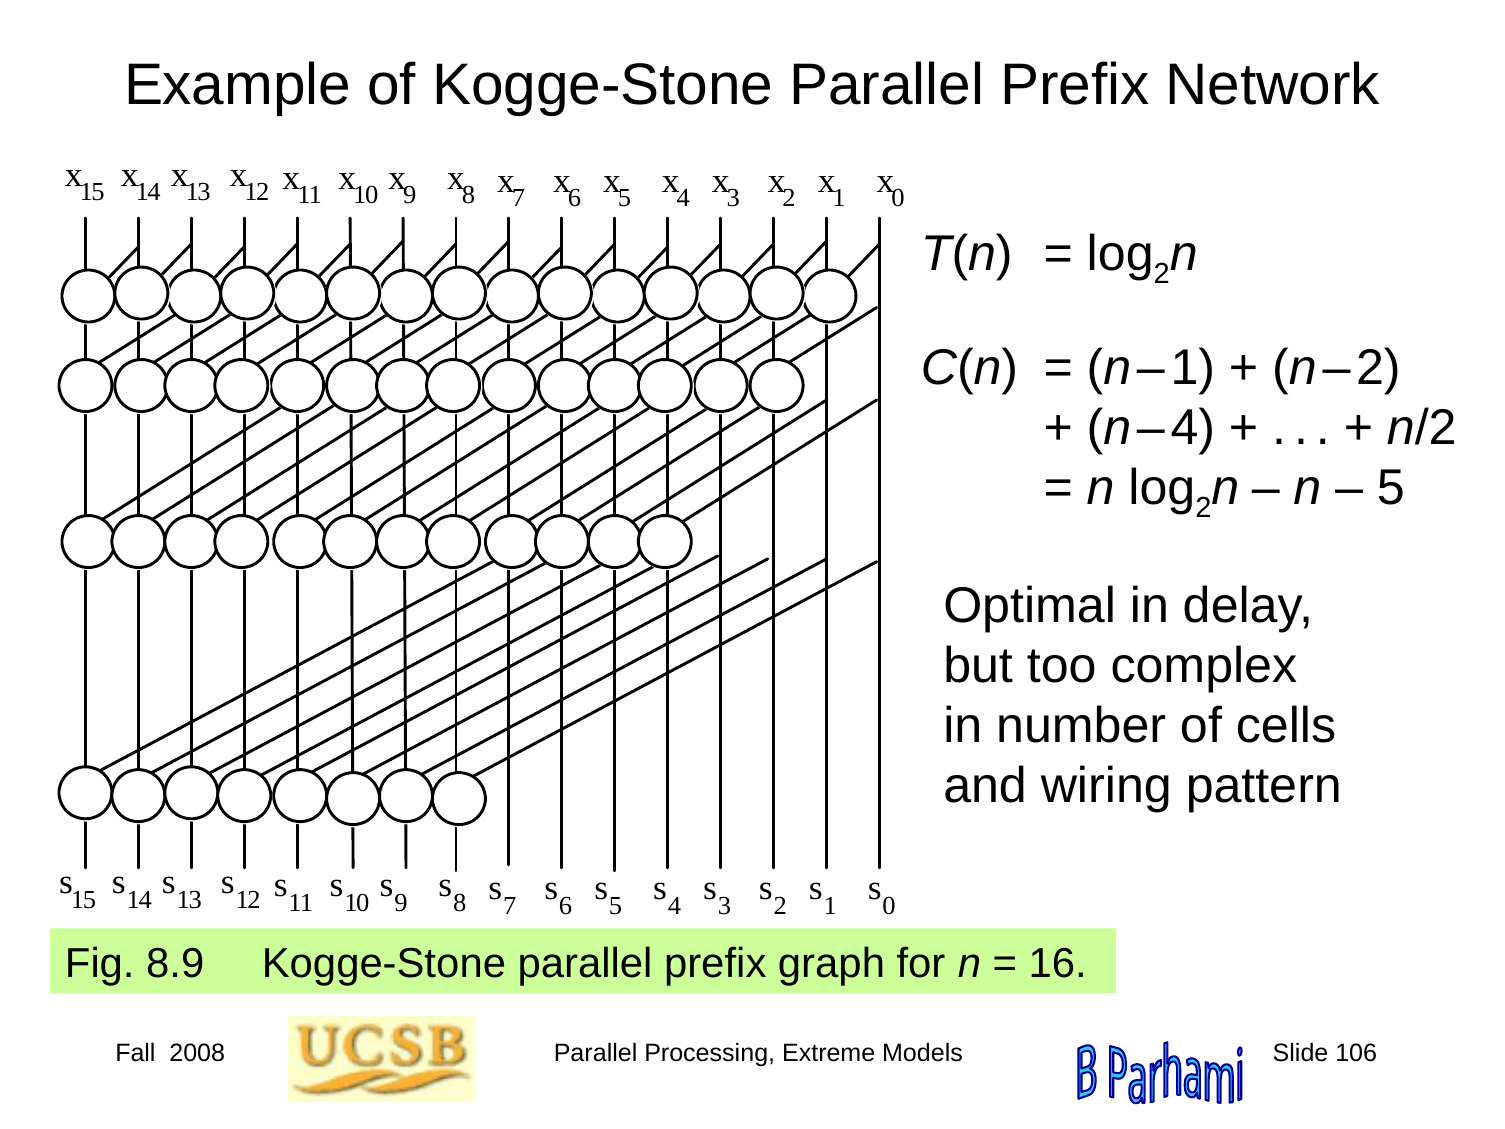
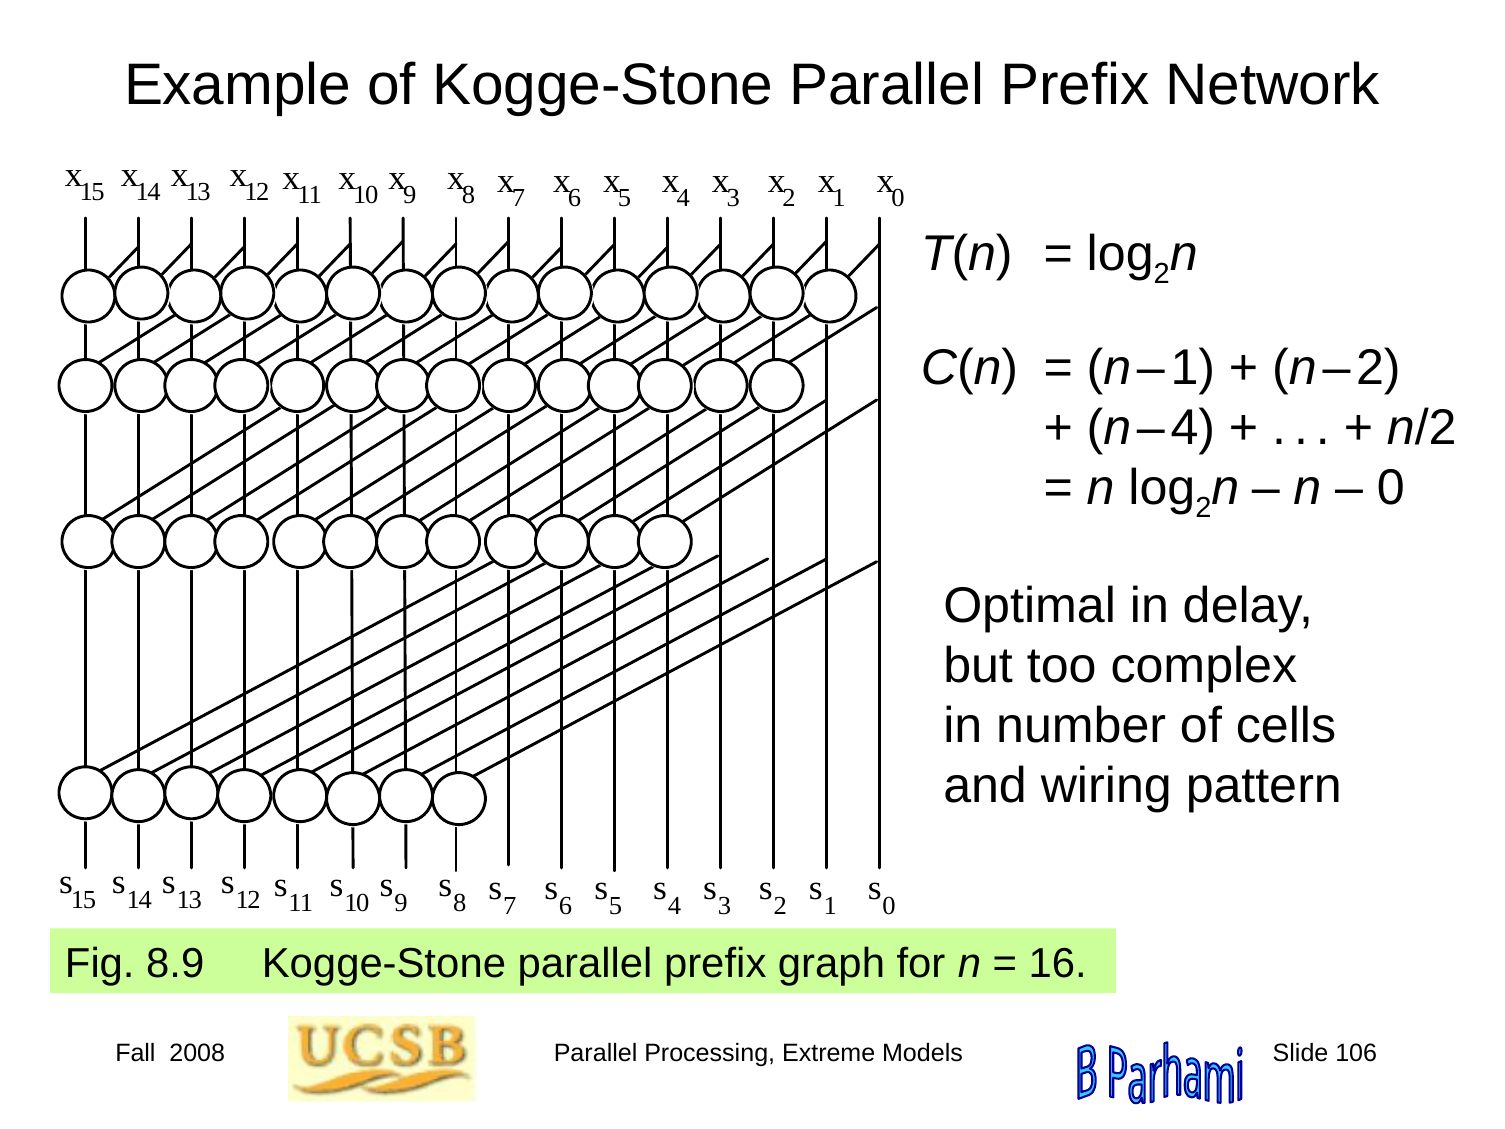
5 at (1391, 488): 5 -> 0
